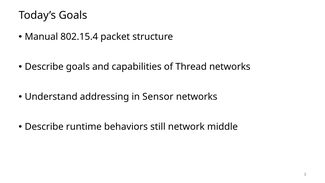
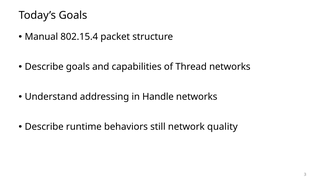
Sensor: Sensor -> Handle
middle: middle -> quality
